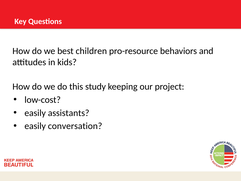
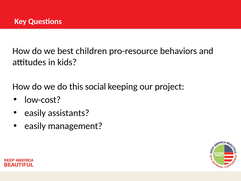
study: study -> social
conversation: conversation -> management
